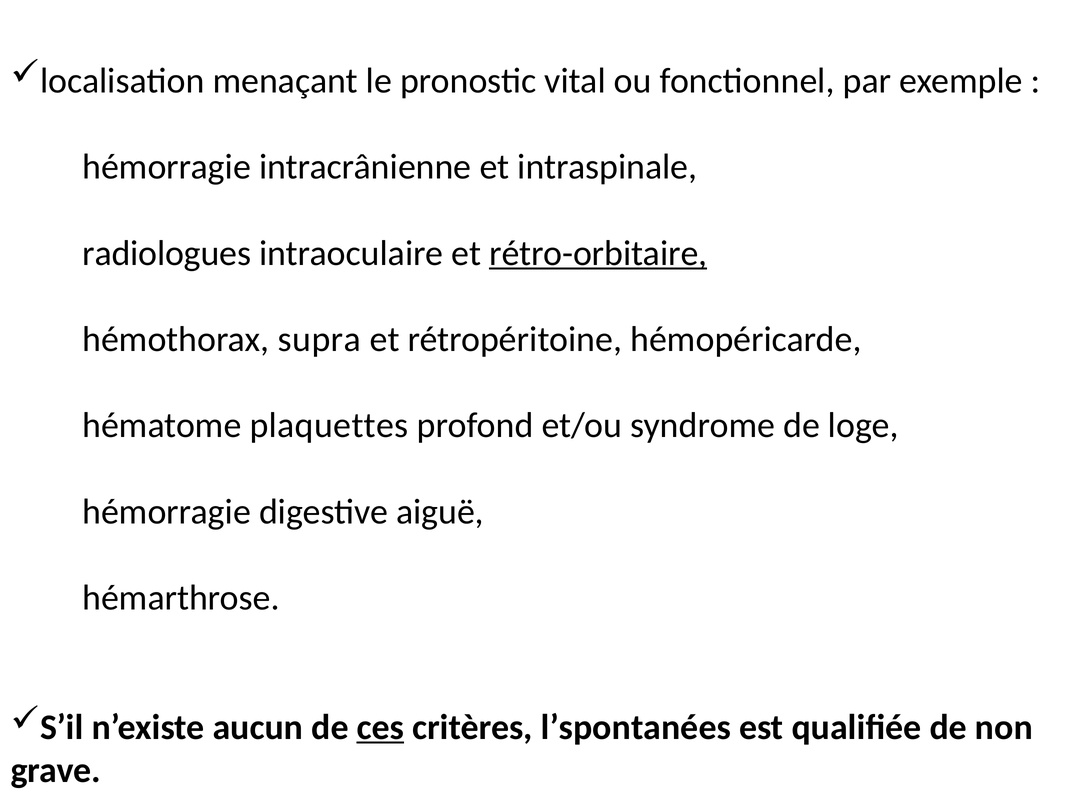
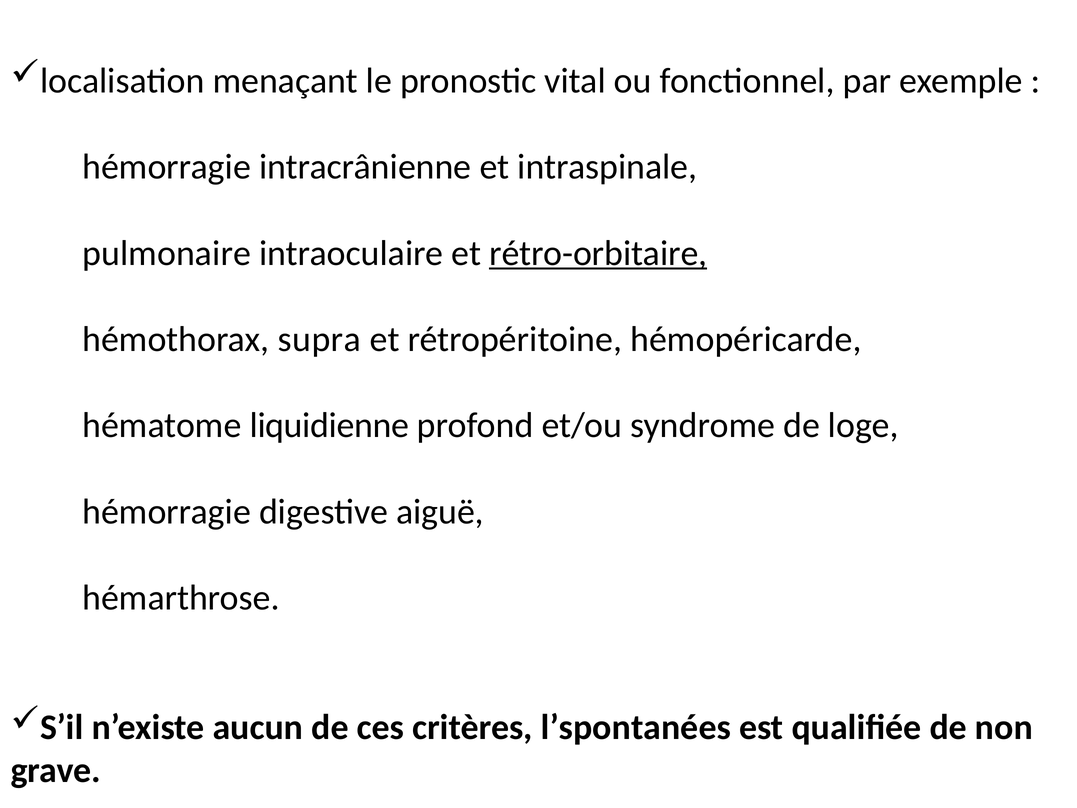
radiologues: radiologues -> pulmonaire
plaquettes: plaquettes -> liquidienne
ces underline: present -> none
